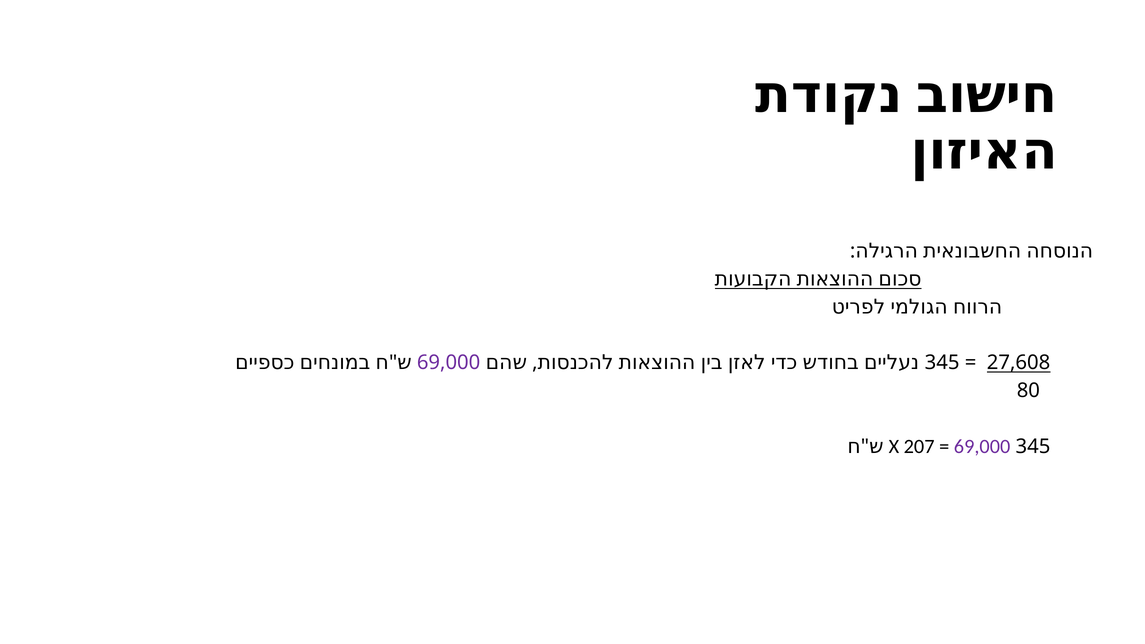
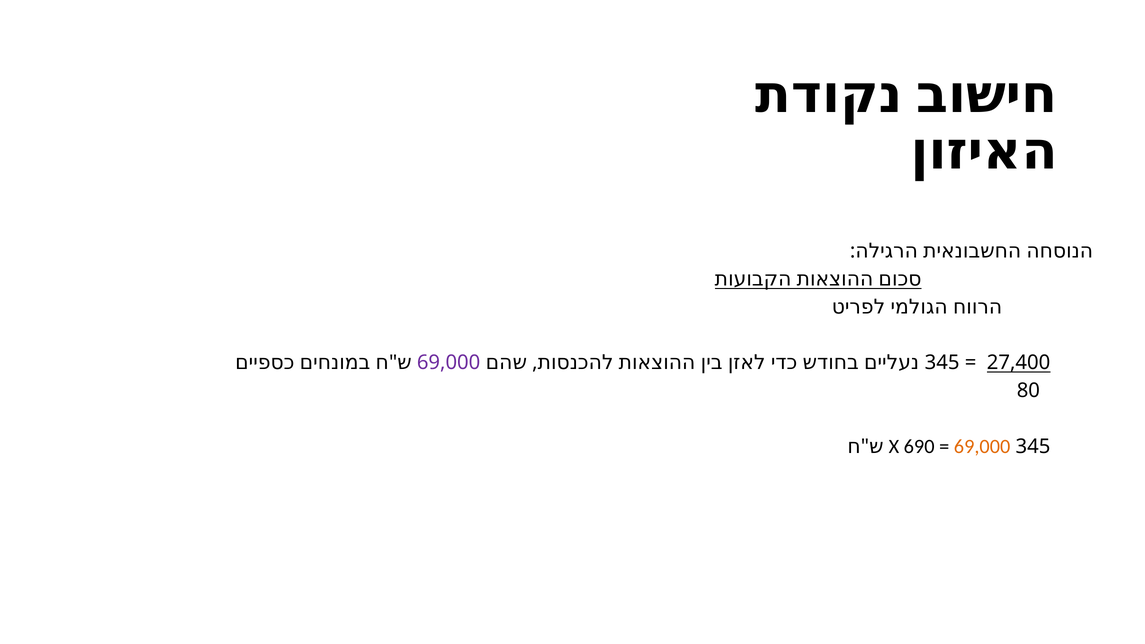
27,608: 27,608 -> 27,400
207: 207 -> 690
69,000 at (982, 446) colour: purple -> orange
